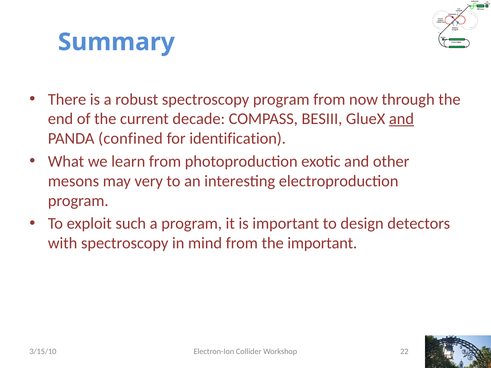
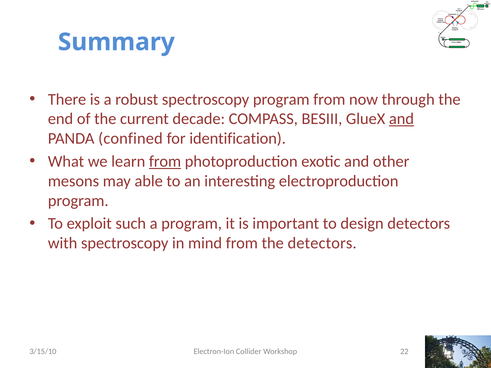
from at (165, 162) underline: none -> present
very: very -> able
the important: important -> detectors
